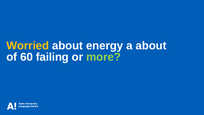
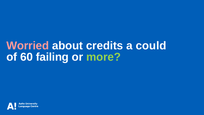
Worried colour: yellow -> pink
energy: energy -> credits
a about: about -> could
